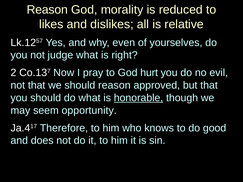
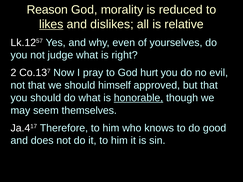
likes underline: none -> present
should reason: reason -> himself
opportunity: opportunity -> themselves
